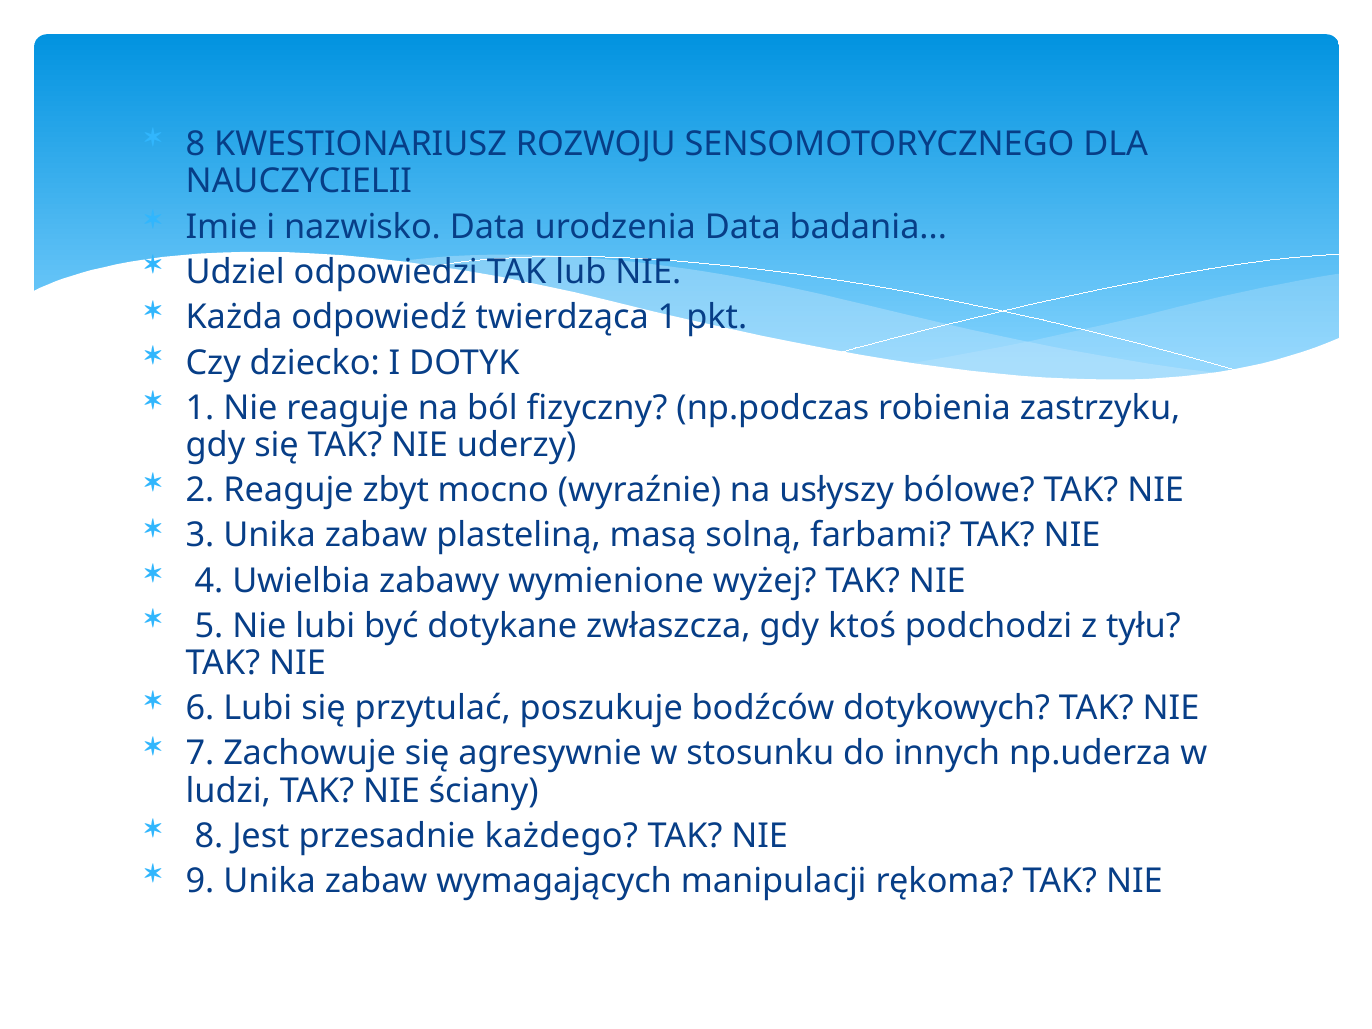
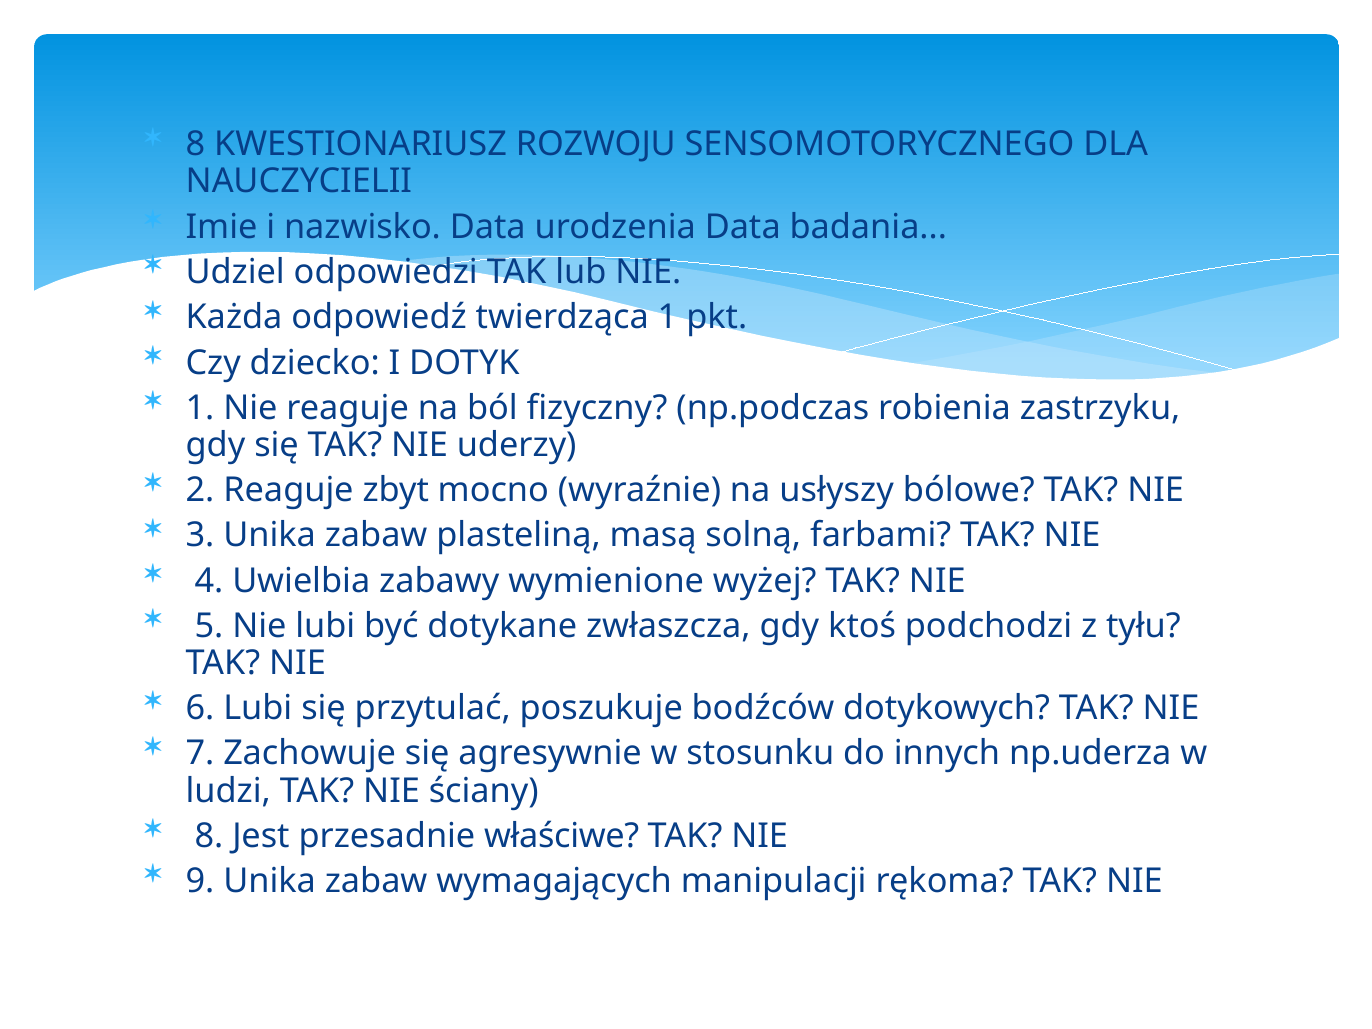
każdego: każdego -> właściwe
